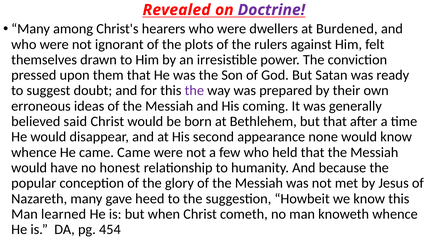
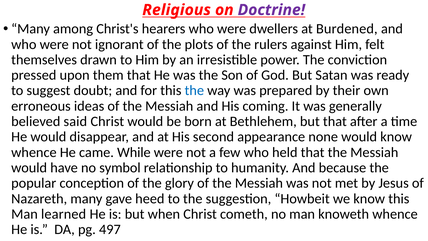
Revealed: Revealed -> Religious
the at (194, 91) colour: purple -> blue
came Came: Came -> While
honest: honest -> symbol
454: 454 -> 497
